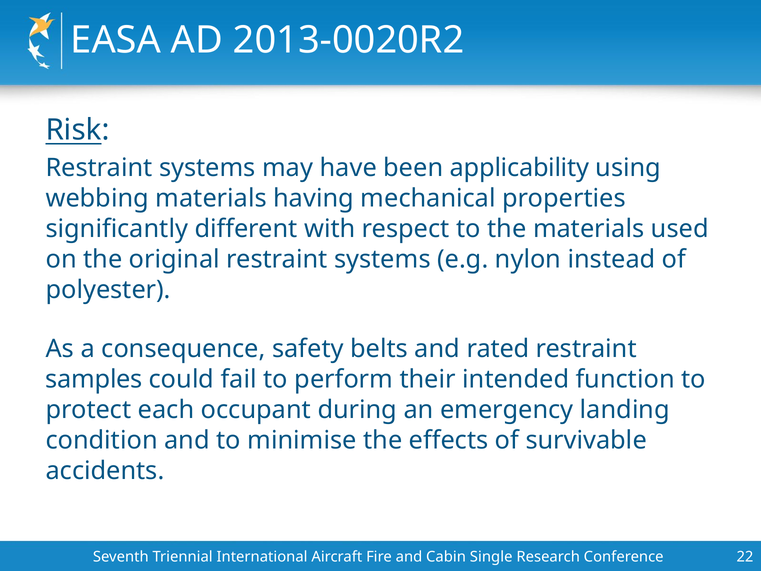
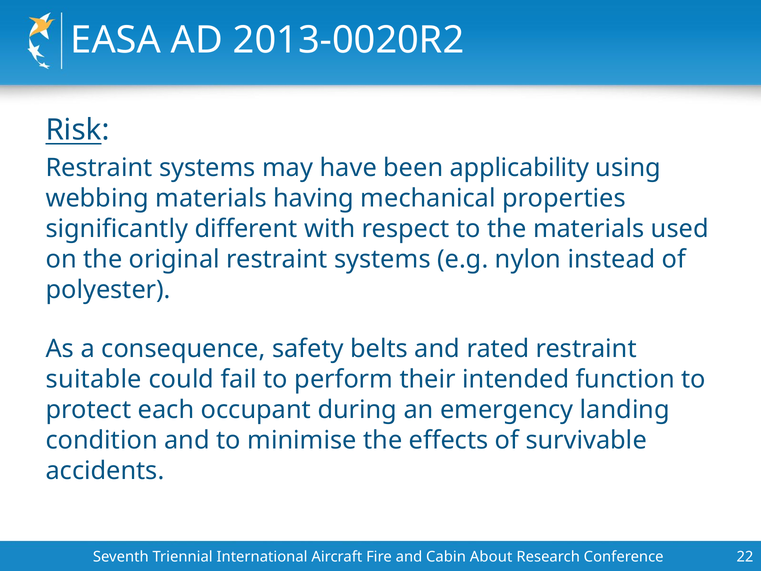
samples: samples -> suitable
Single: Single -> About
